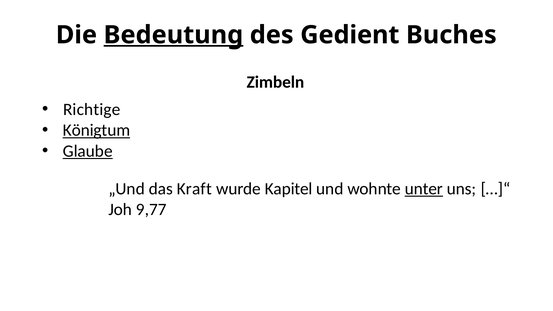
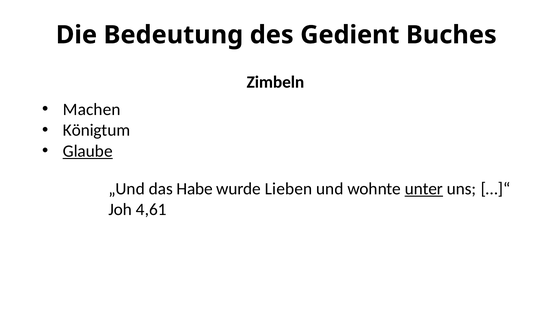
Bedeutung underline: present -> none
Richtige: Richtige -> Machen
Königtum underline: present -> none
Kraft: Kraft -> Habe
Kapitel: Kapitel -> Lieben
9,77: 9,77 -> 4,61
